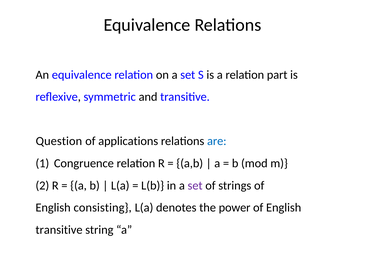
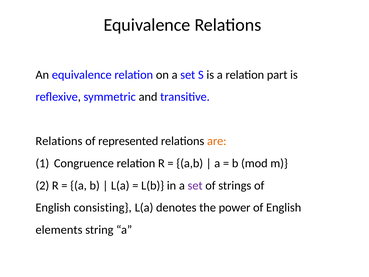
Question at (59, 141): Question -> Relations
applications: applications -> represented
are colour: blue -> orange
transitive at (59, 230): transitive -> elements
